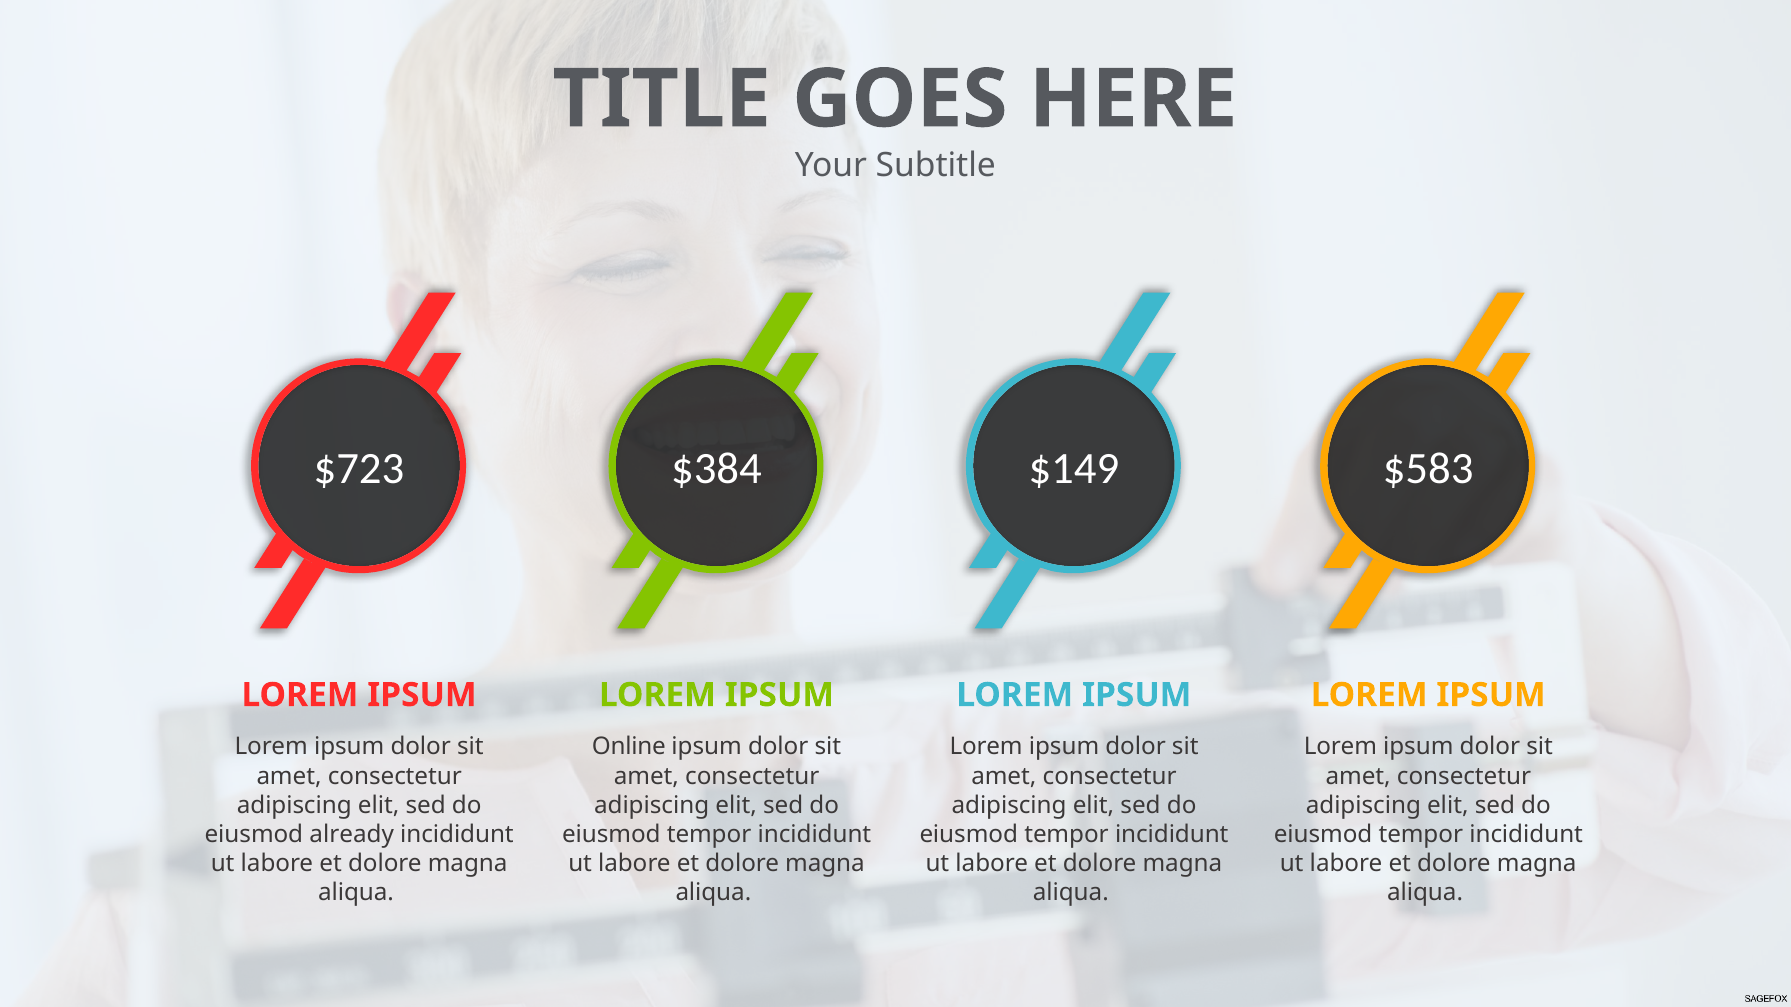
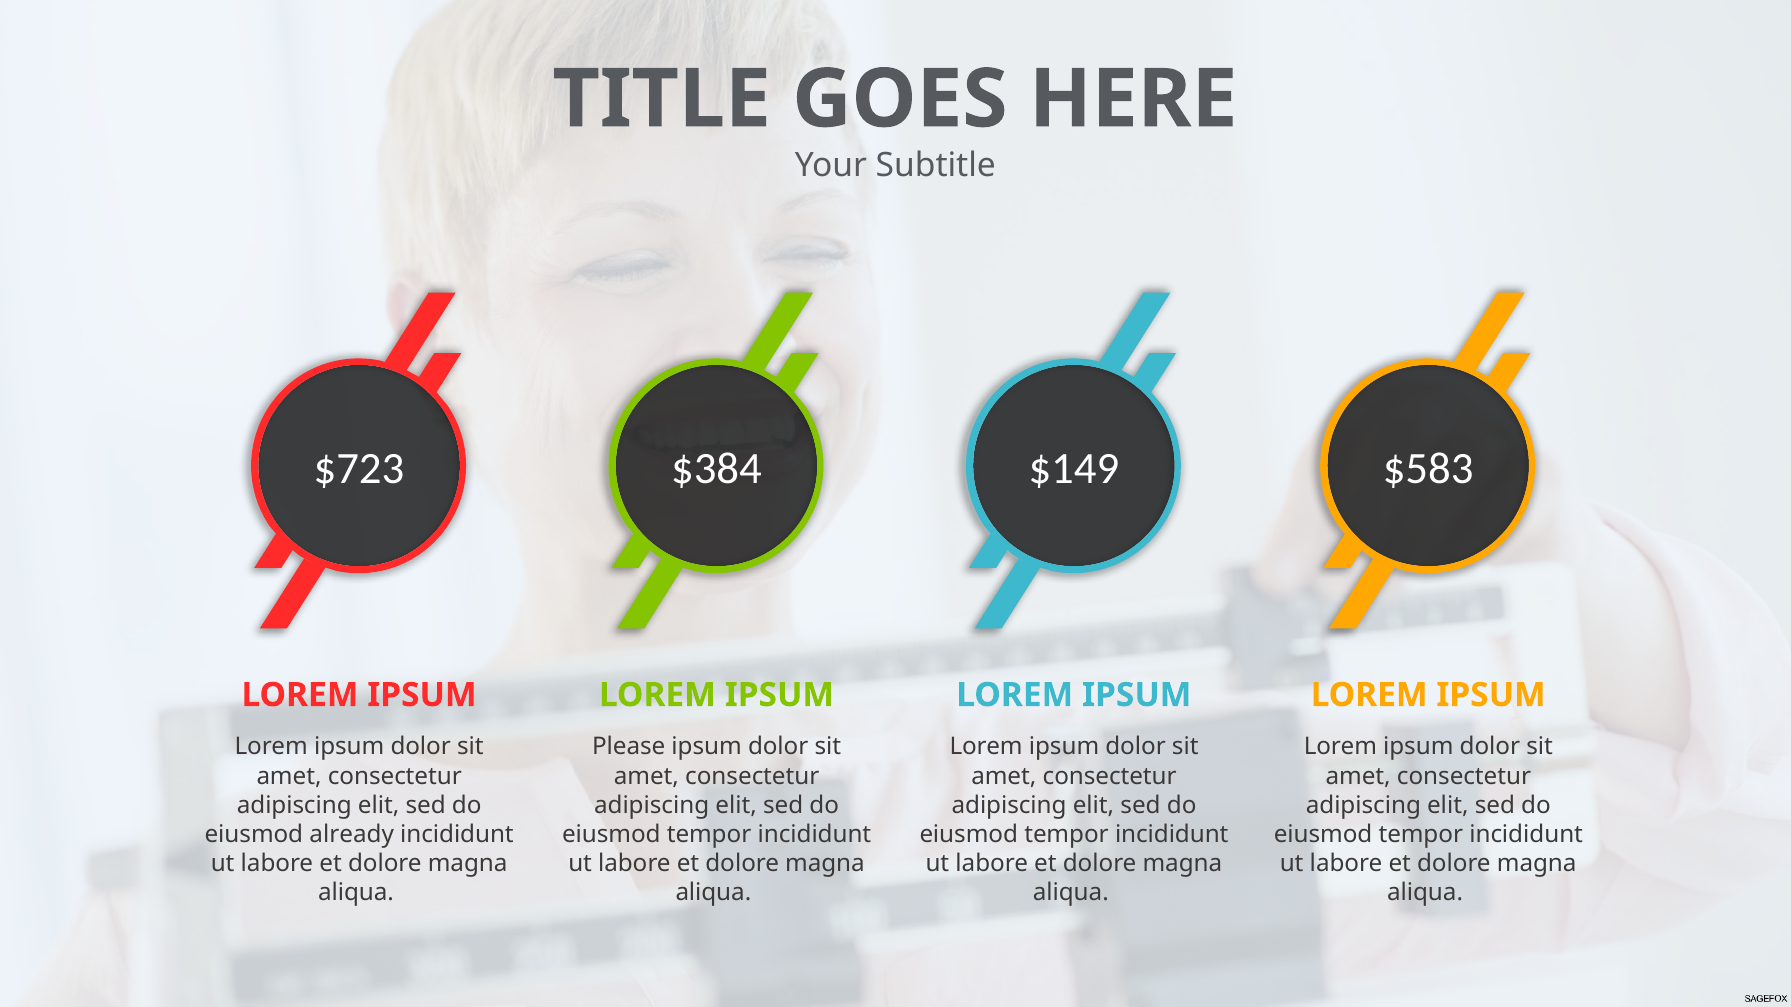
Online: Online -> Please
